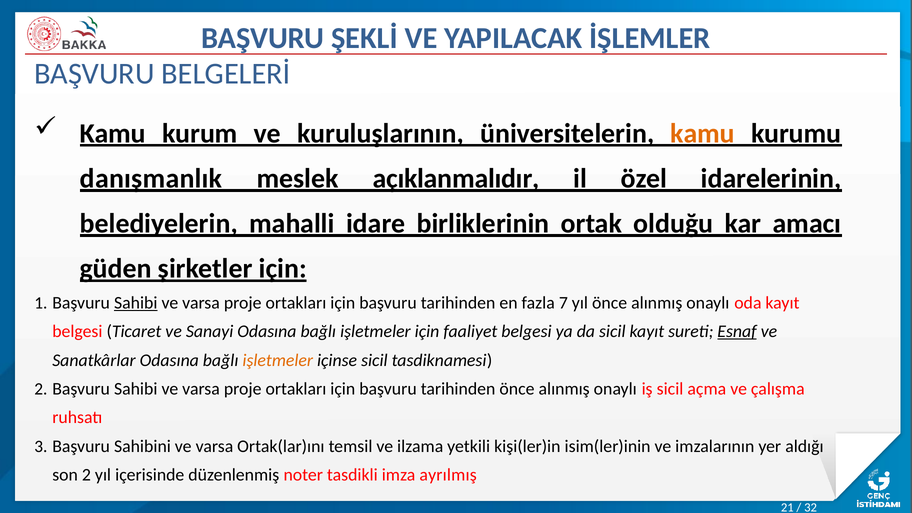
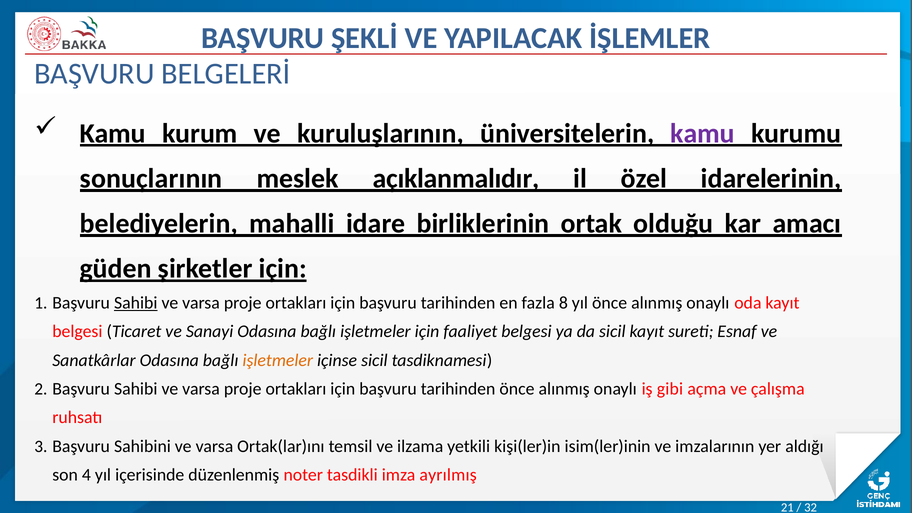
kamu at (703, 133) colour: orange -> purple
danışmanlık: danışmanlık -> sonuçlarının
7: 7 -> 8
Esnaf underline: present -> none
iş sicil: sicil -> gibi
son 2: 2 -> 4
